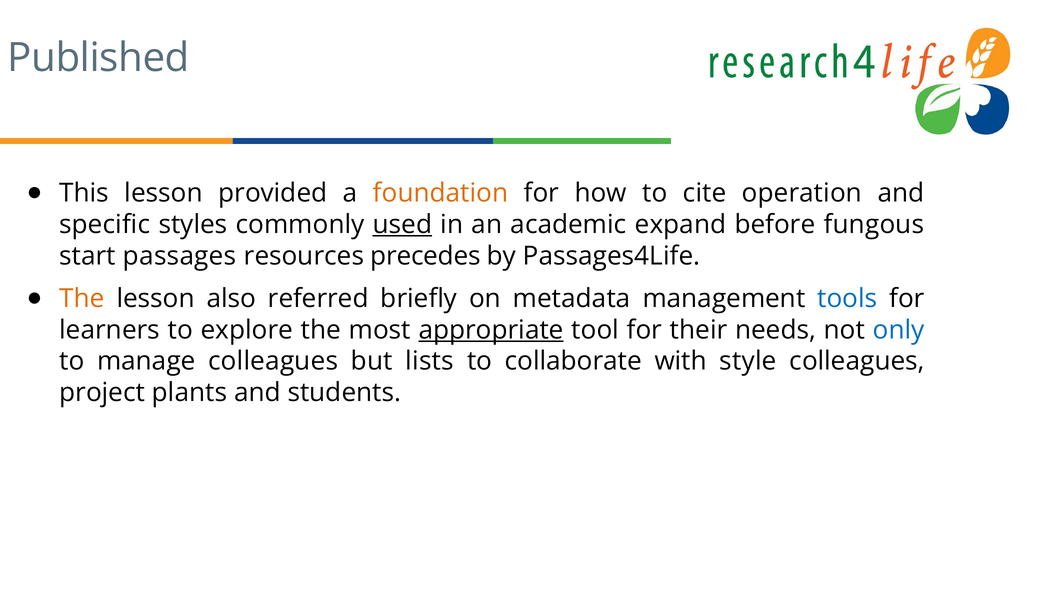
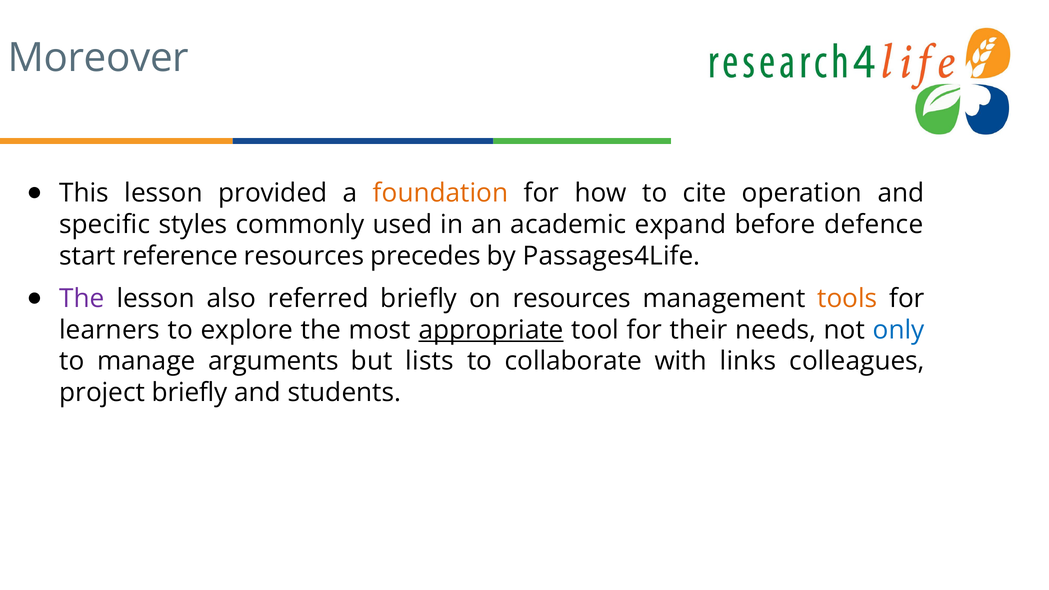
Published: Published -> Moreover
used underline: present -> none
fungous: fungous -> defence
passages: passages -> reference
The at (82, 298) colour: orange -> purple
on metadata: metadata -> resources
tools colour: blue -> orange
manage colleagues: colleagues -> arguments
style: style -> links
project plants: plants -> briefly
